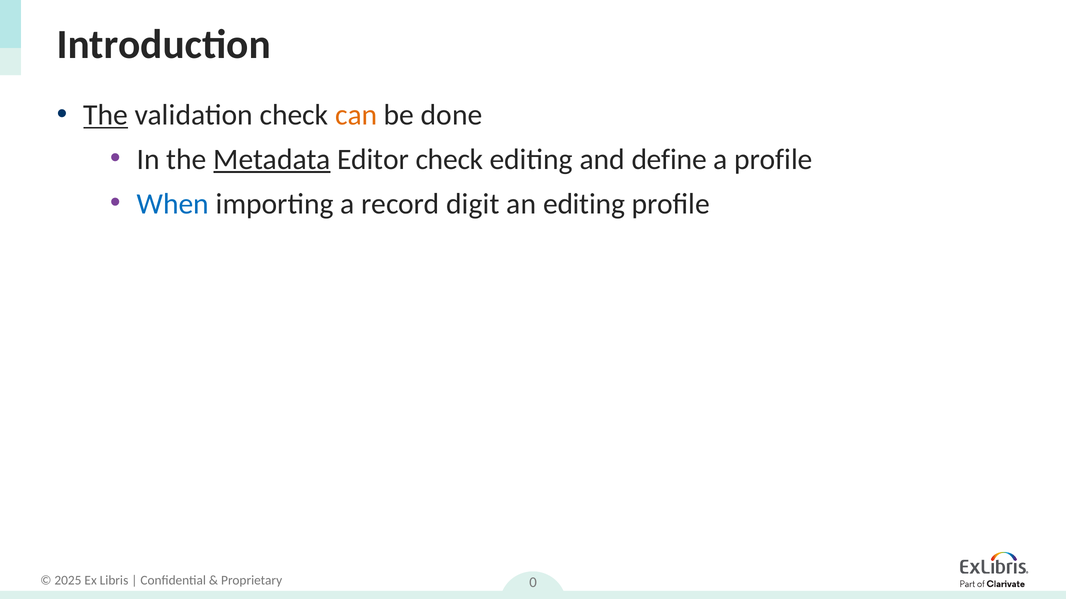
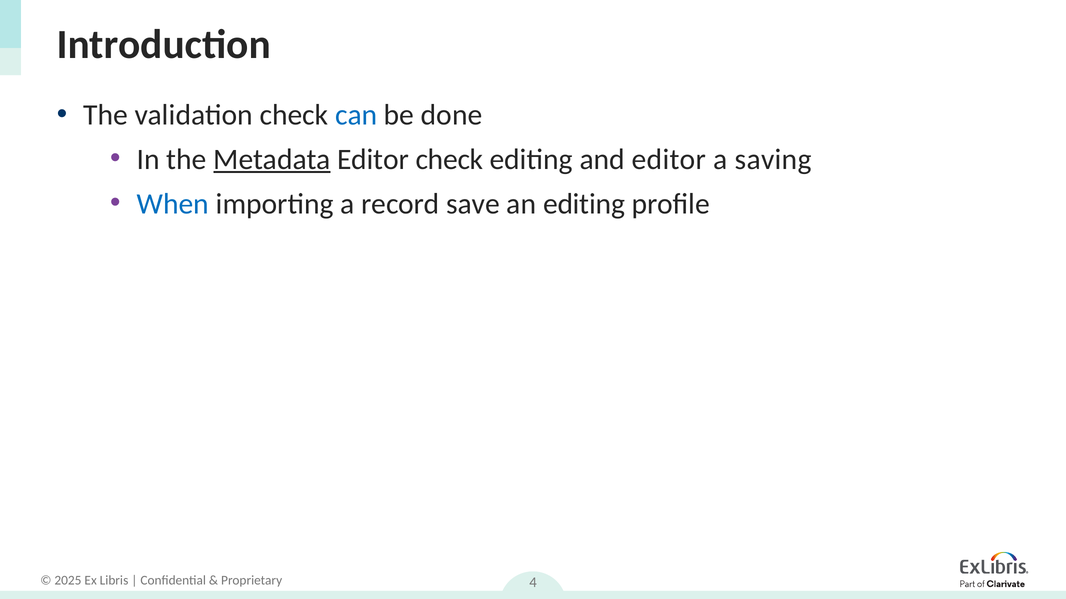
The at (106, 115) underline: present -> none
can colour: orange -> blue
and define: define -> editor
a profile: profile -> saving
digit: digit -> save
0: 0 -> 4
